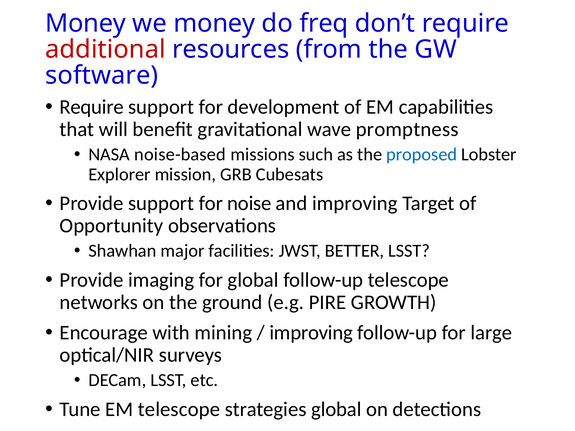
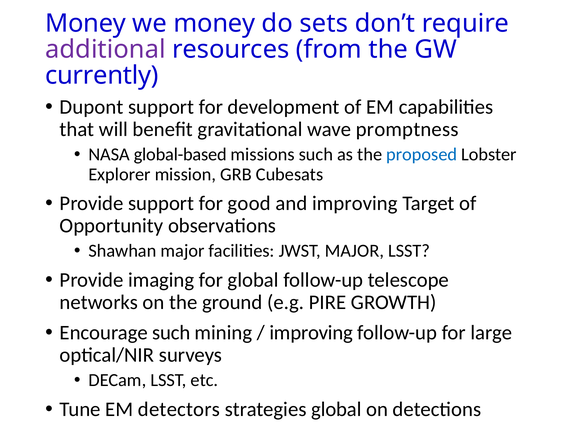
freq: freq -> sets
additional colour: red -> purple
software: software -> currently
Require at (92, 107): Require -> Dupont
noise-based: noise-based -> global-based
noise: noise -> good
JWST BETTER: BETTER -> MAJOR
Encourage with: with -> such
EM telescope: telescope -> detectors
